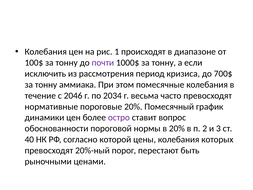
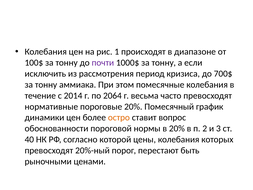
2046: 2046 -> 2014
2034: 2034 -> 2064
остро colour: purple -> orange
